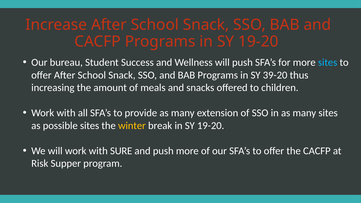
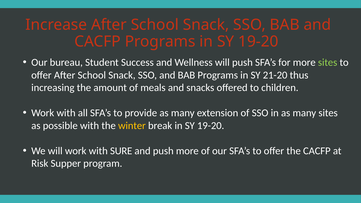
sites at (328, 62) colour: light blue -> light green
39-20: 39-20 -> 21-20
possible sites: sites -> with
